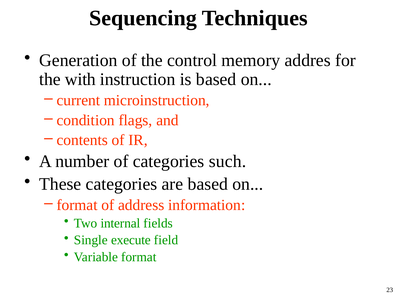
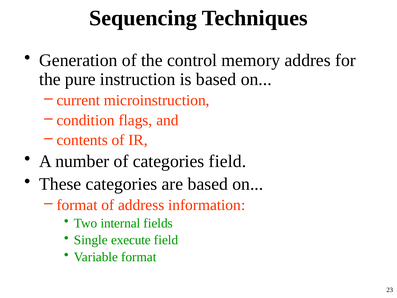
with: with -> pure
categories such: such -> field
